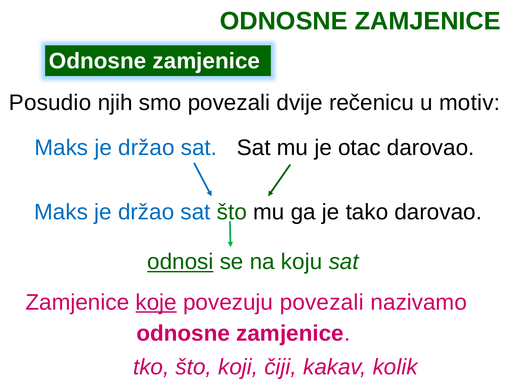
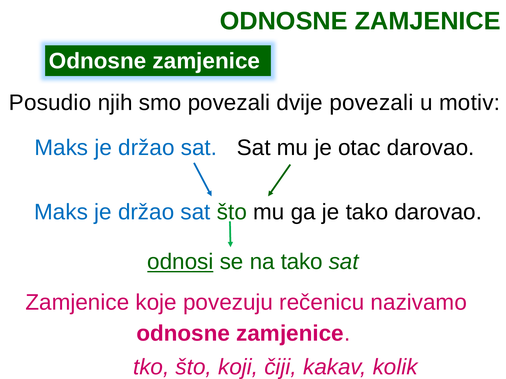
dvije rečenicu: rečenicu -> povezali
na koju: koju -> tako
koje underline: present -> none
povezuju povezali: povezali -> rečenicu
